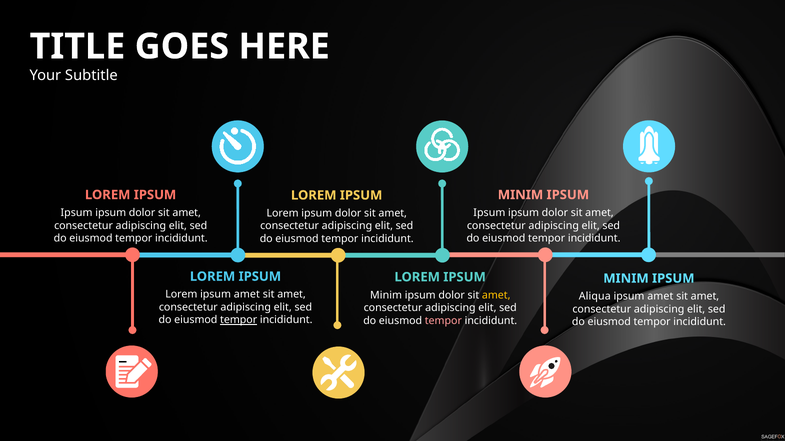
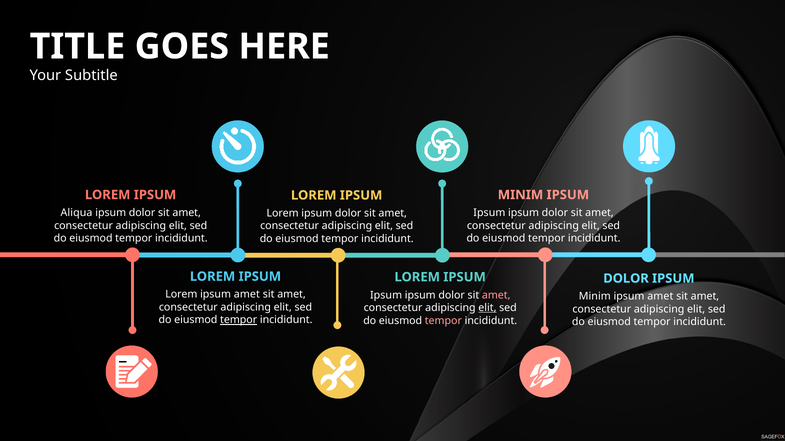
Ipsum at (77, 213): Ipsum -> Aliqua
MINIM at (626, 279): MINIM -> DOLOR
Minim at (386, 295): Minim -> Ipsum
amet at (496, 295) colour: yellow -> pink
Aliqua at (595, 297): Aliqua -> Minim
elit at (487, 308) underline: none -> present
